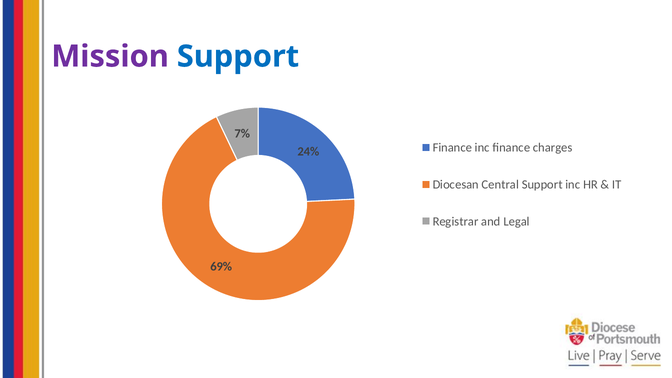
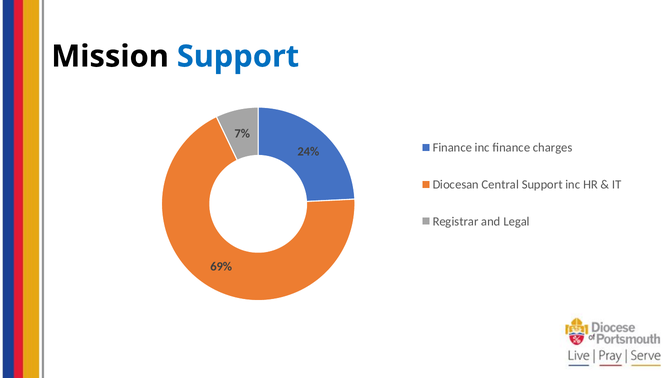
Mission colour: purple -> black
